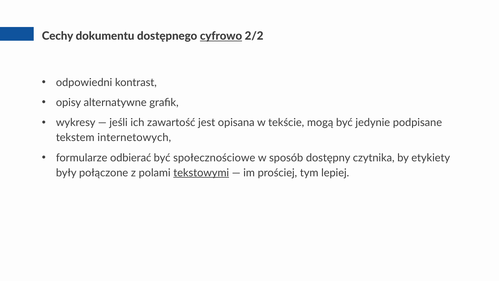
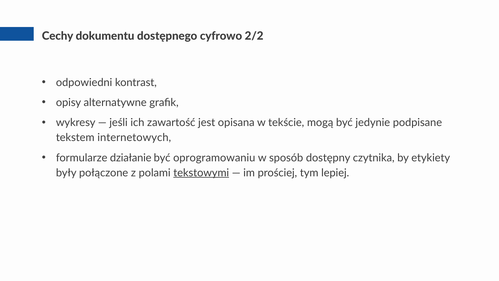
cyfrowo underline: present -> none
odbierać: odbierać -> działanie
społecznościowe: społecznościowe -> oprogramowaniu
